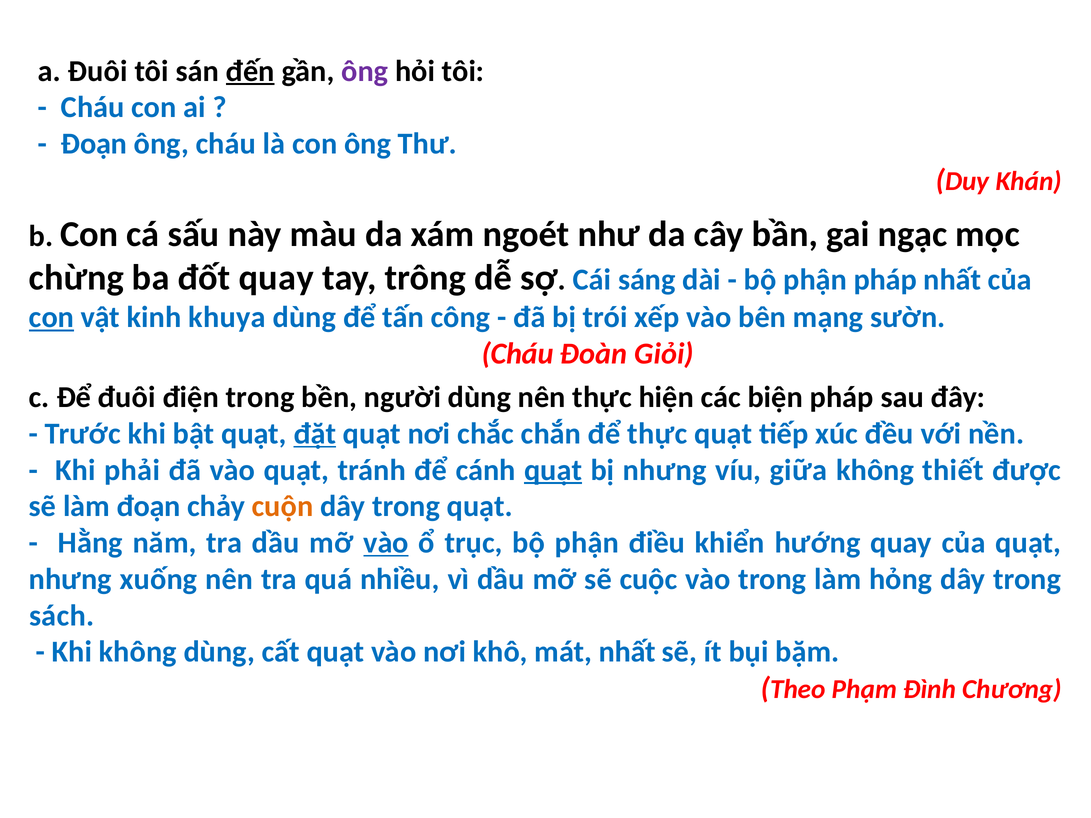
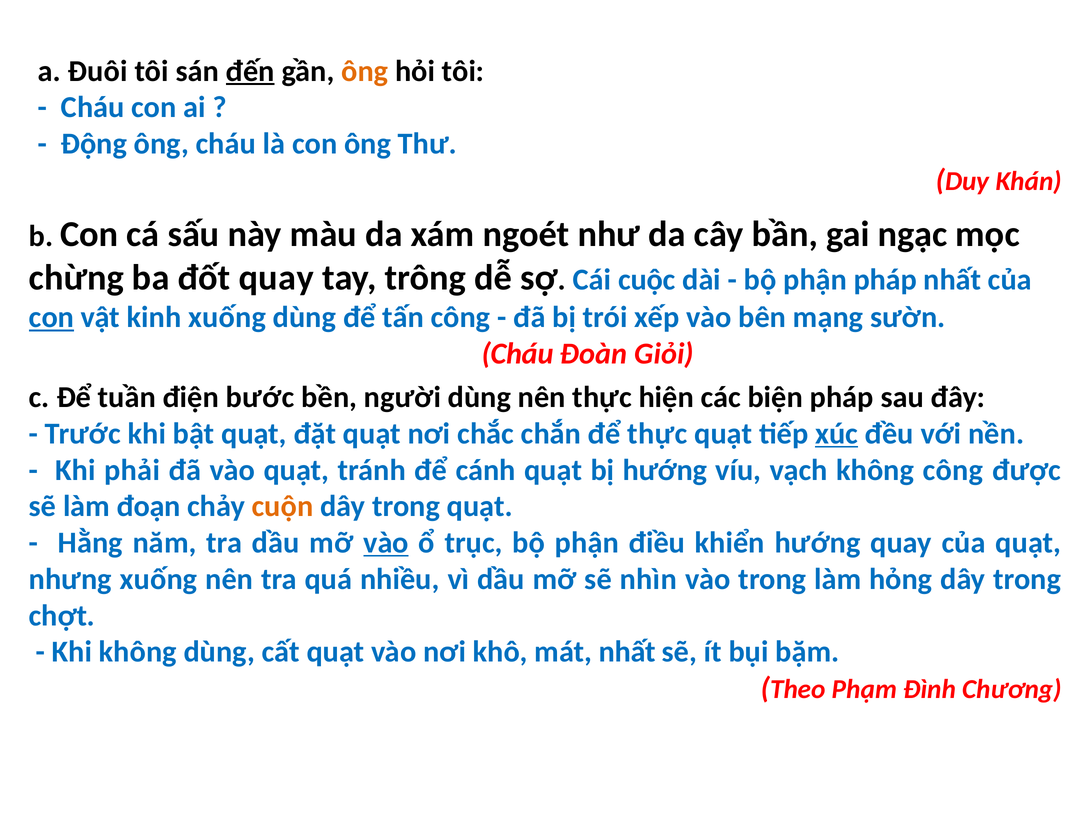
ông at (365, 71) colour: purple -> orange
Đoạn at (94, 144): Đoạn -> Động
sáng: sáng -> cuộc
kinh khuya: khuya -> xuống
Để đuôi: đuôi -> tuần
điện trong: trong -> bước
đặt underline: present -> none
xúc underline: none -> present
quạt at (553, 470) underline: present -> none
bị nhưng: nhưng -> hướng
giữa: giữa -> vạch
không thiết: thiết -> công
cuộc: cuộc -> nhìn
sách: sách -> chợt
